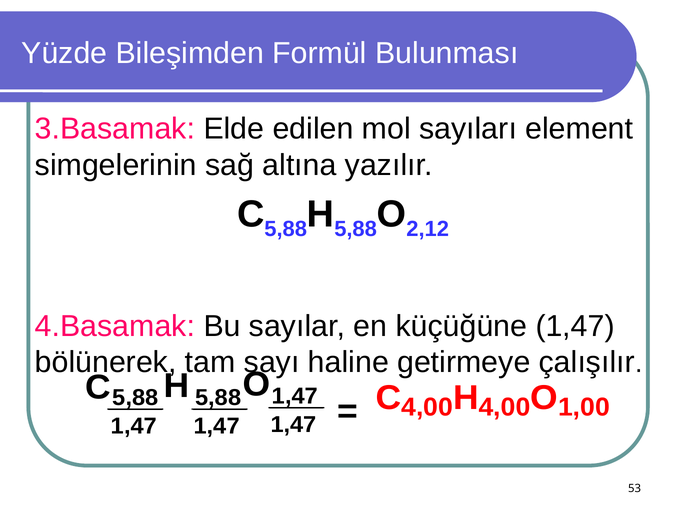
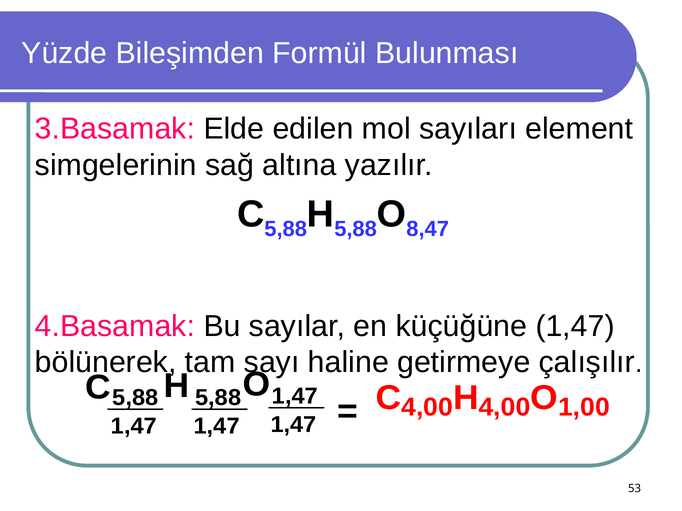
2,12: 2,12 -> 8,47
